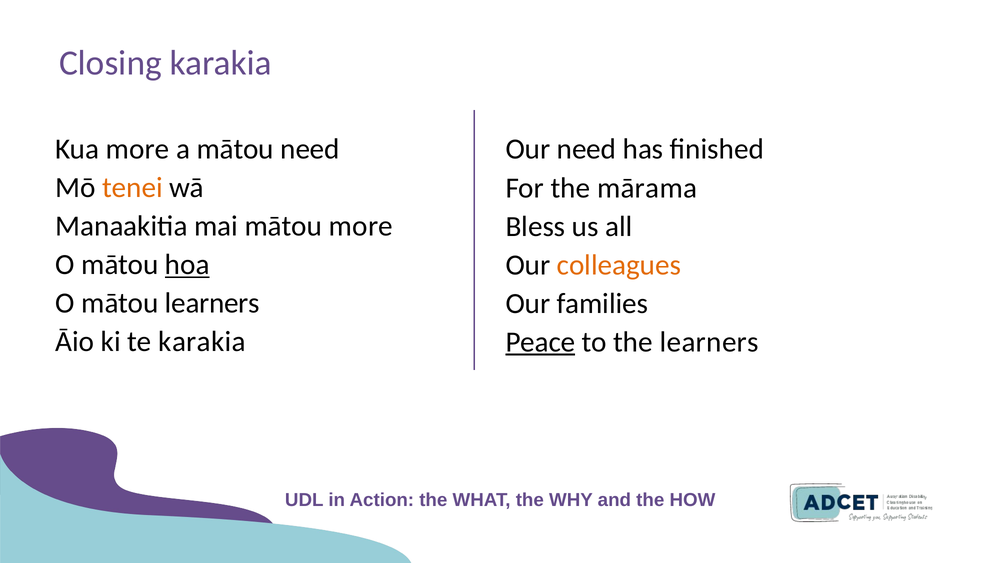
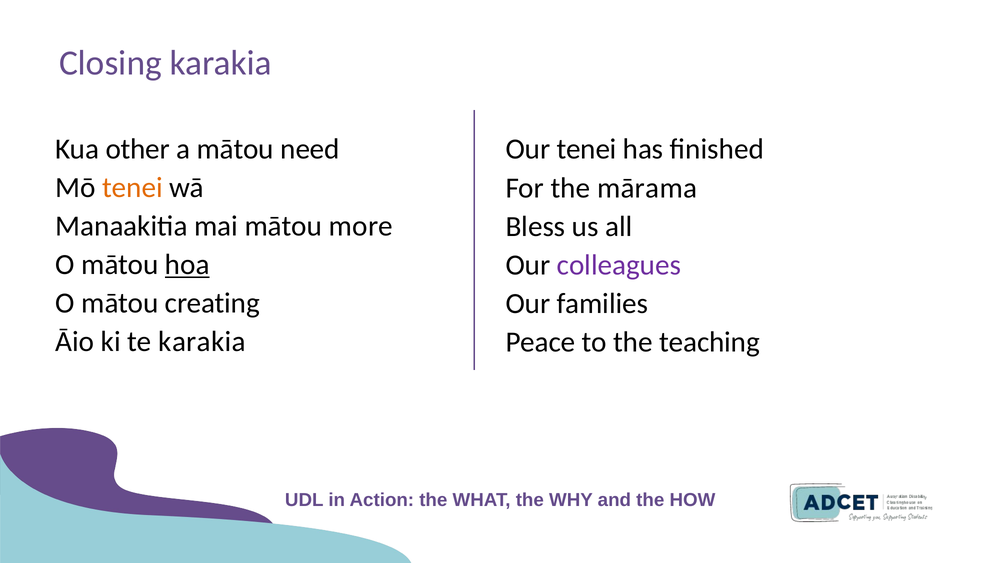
Kua more: more -> other
Our need: need -> tenei
colleagues colour: orange -> purple
mātou learners: learners -> creating
Peace underline: present -> none
the learners: learners -> teaching
